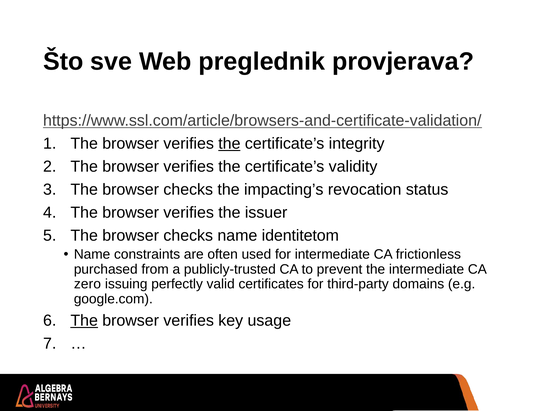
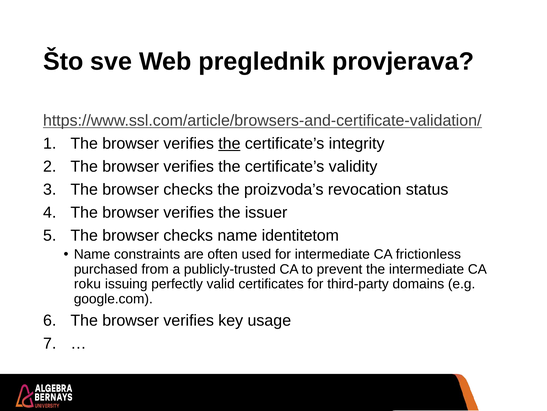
impacting’s: impacting’s -> proizvoda’s
zero: zero -> roku
The at (84, 320) underline: present -> none
